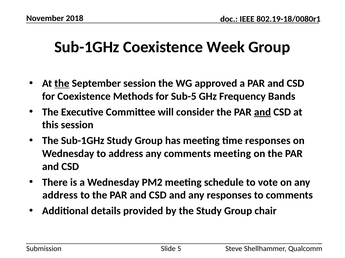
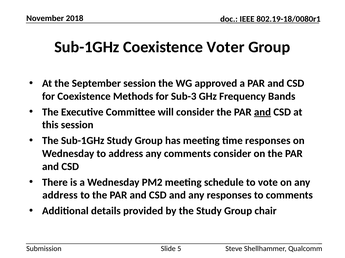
Week: Week -> Voter
the at (62, 84) underline: present -> none
Sub-5: Sub-5 -> Sub-3
comments meeting: meeting -> consider
